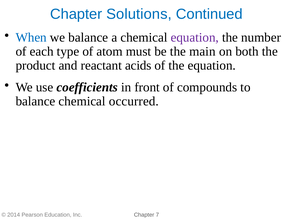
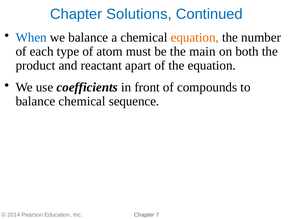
equation at (195, 38) colour: purple -> orange
acids: acids -> apart
occurred: occurred -> sequence
